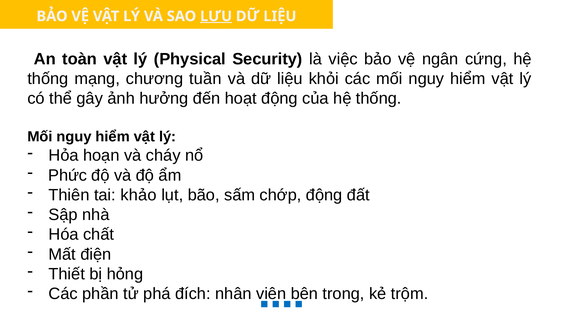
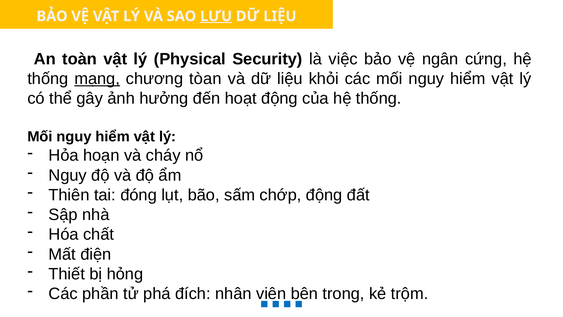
mạng underline: none -> present
tuần: tuần -> tòan
Phức at (68, 175): Phức -> Nguy
khảo: khảo -> đóng
